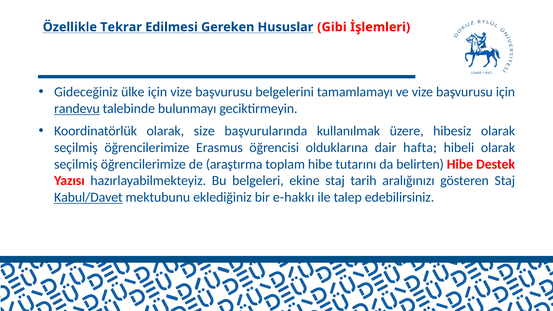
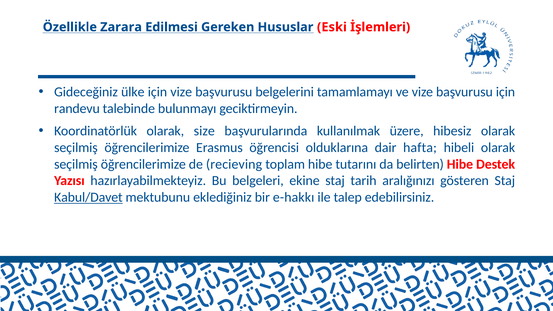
Tekrar: Tekrar -> Zarara
Gibi: Gibi -> Eski
randevu underline: present -> none
araştırma: araştırma -> recieving
